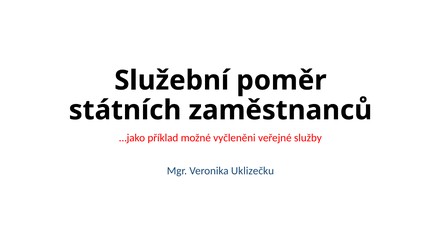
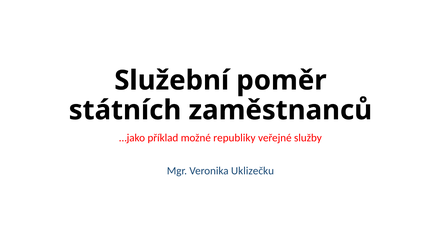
vyčleněni: vyčleněni -> republiky
